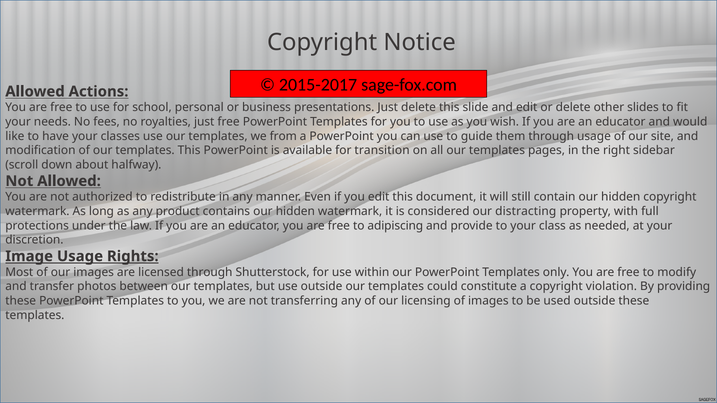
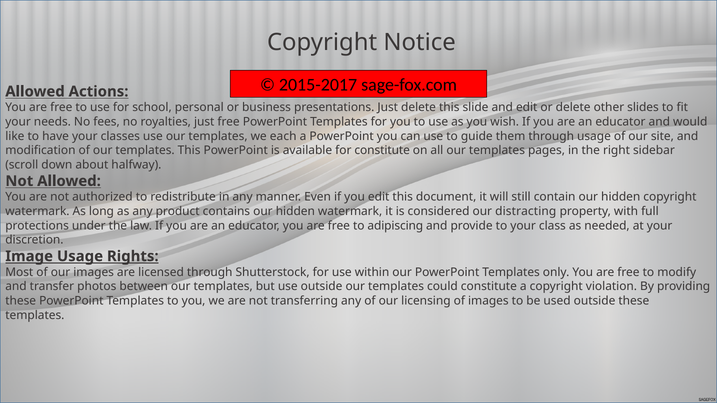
from: from -> each
for transition: transition -> constitute
